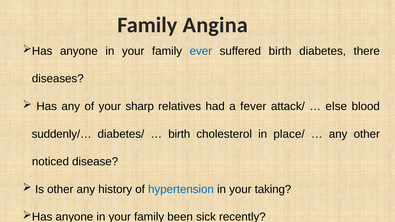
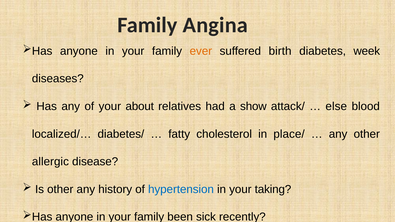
ever colour: blue -> orange
there: there -> week
sharp: sharp -> about
fever: fever -> show
suddenly/…: suddenly/… -> localized/…
birth at (179, 134): birth -> fatty
noticed: noticed -> allergic
